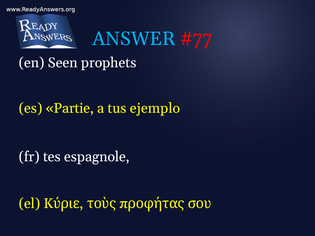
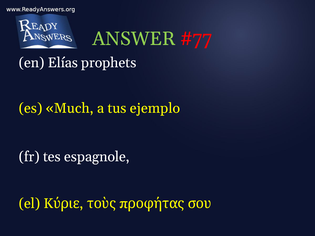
ANSWER colour: light blue -> light green
Seen: Seen -> Elías
Partie: Partie -> Much
